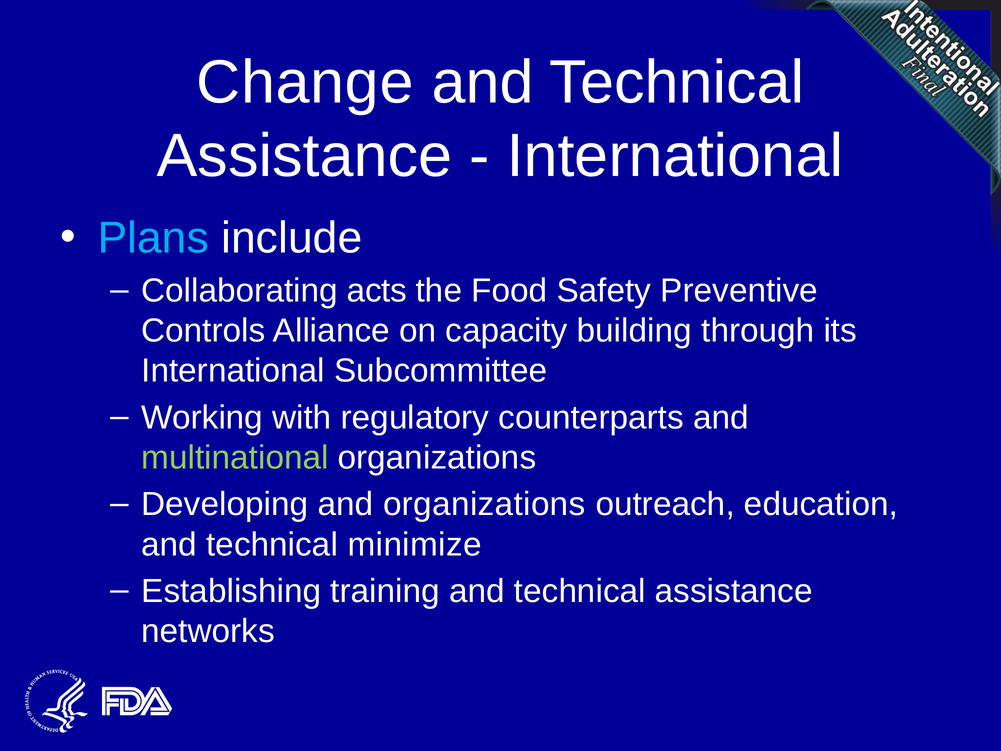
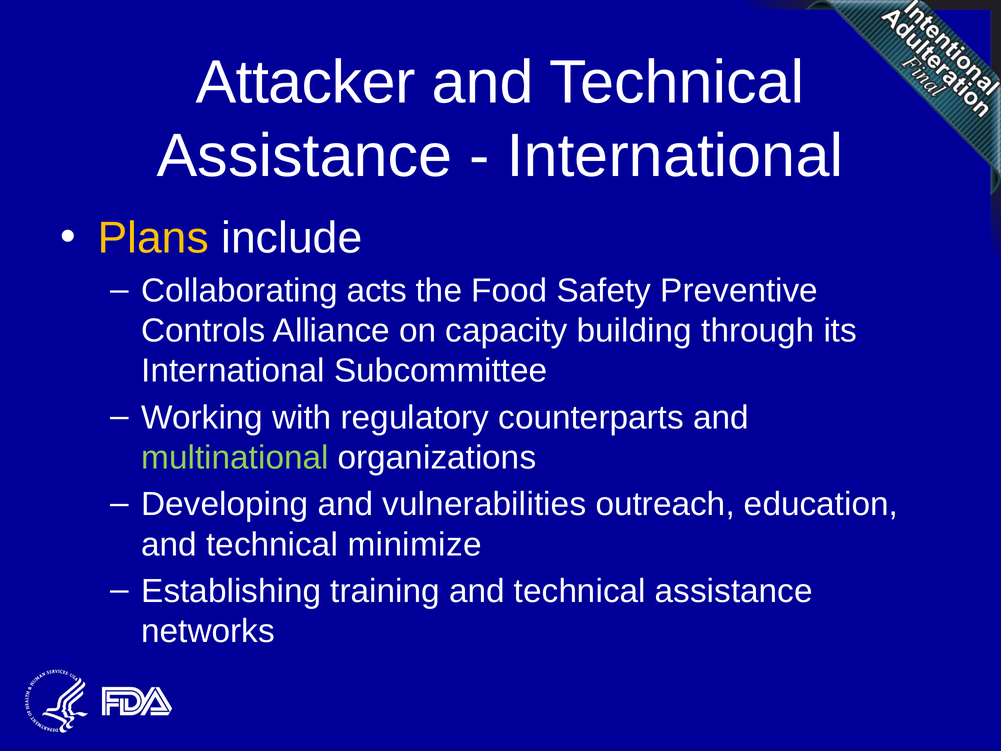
Change: Change -> Attacker
Plans colour: light blue -> yellow
and organizations: organizations -> vulnerabilities
